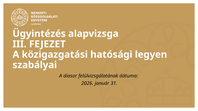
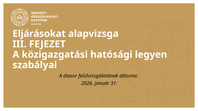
Ügyintézés: Ügyintézés -> Eljárásokat
